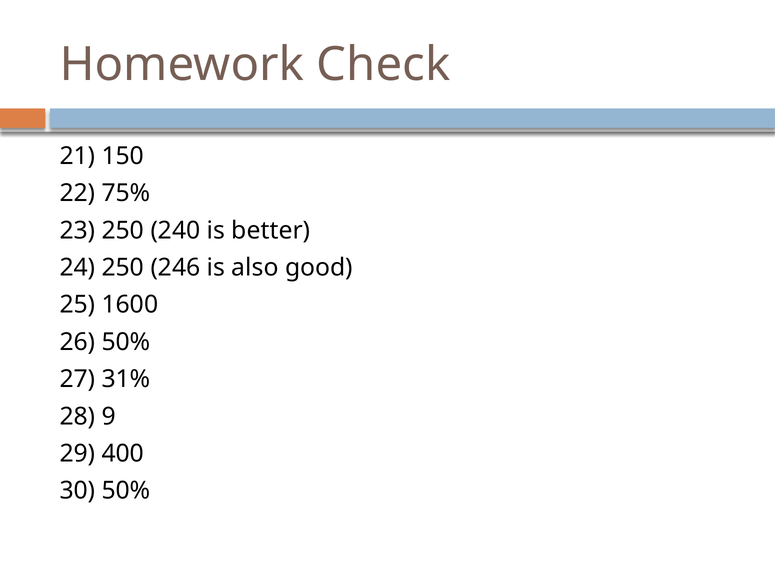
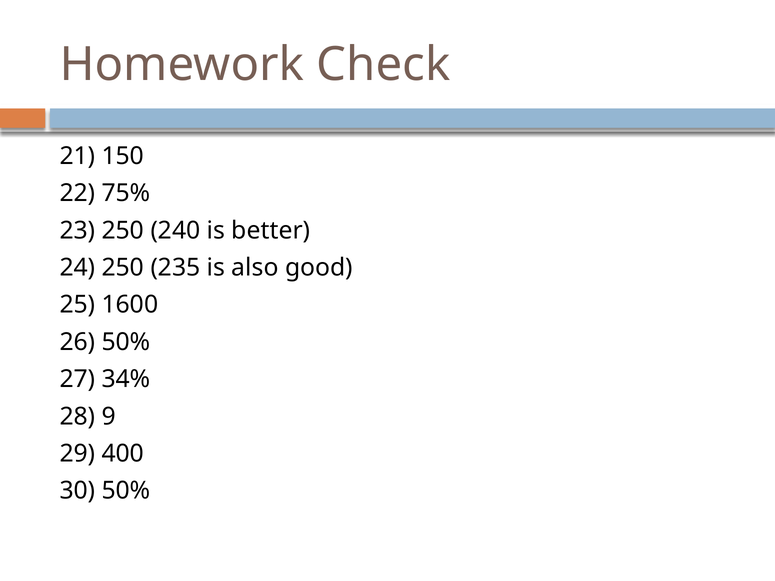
246: 246 -> 235
31%: 31% -> 34%
